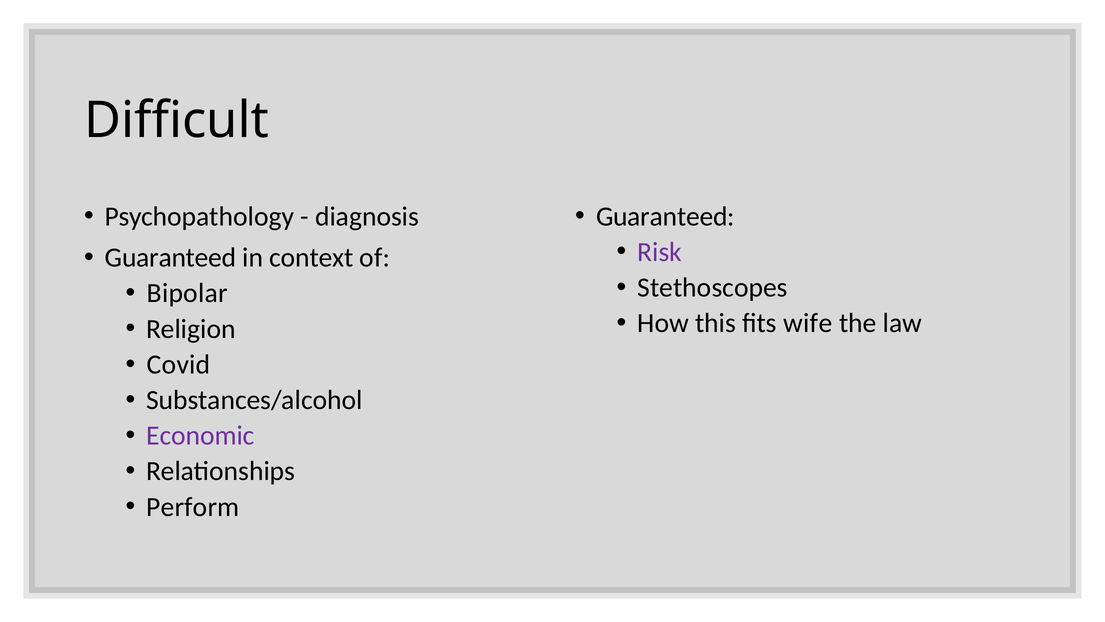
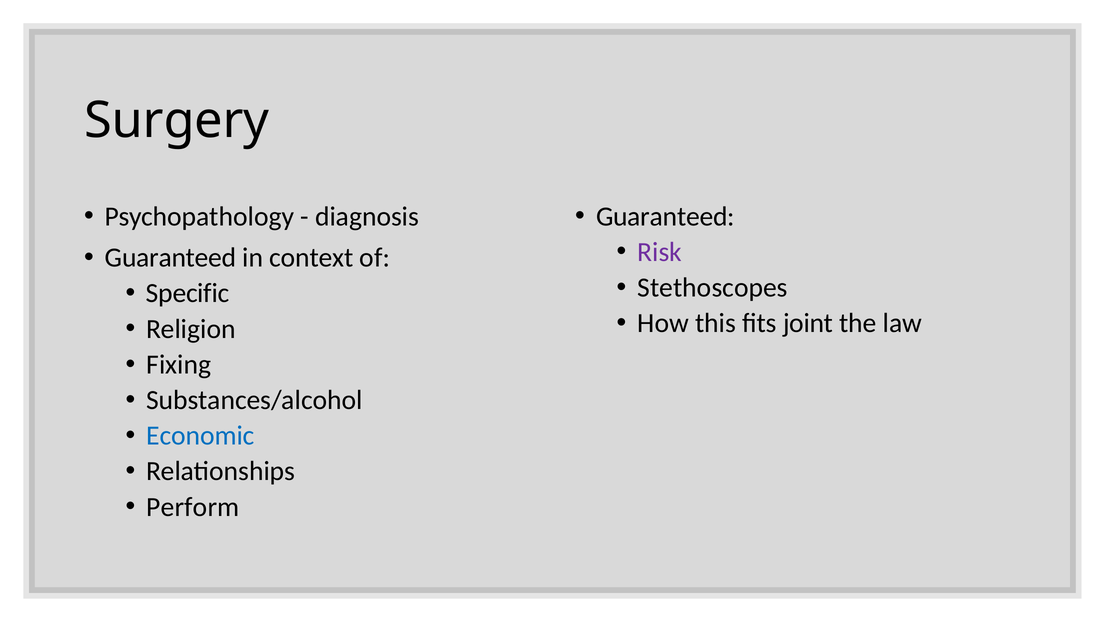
Difficult: Difficult -> Surgery
Bipolar: Bipolar -> Specific
wife: wife -> joint
Covid: Covid -> Fixing
Economic colour: purple -> blue
